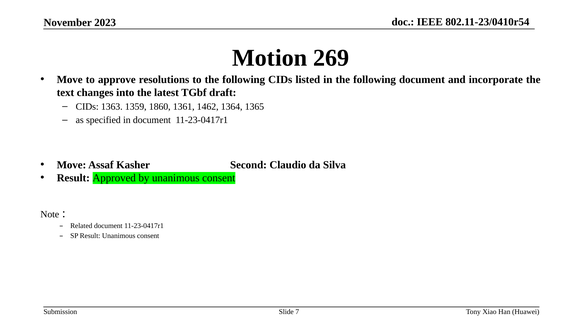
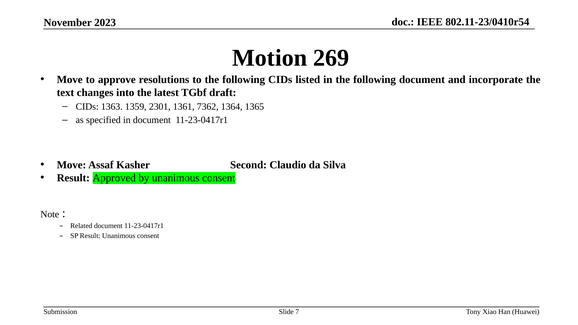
1860: 1860 -> 2301
1462: 1462 -> 7362
